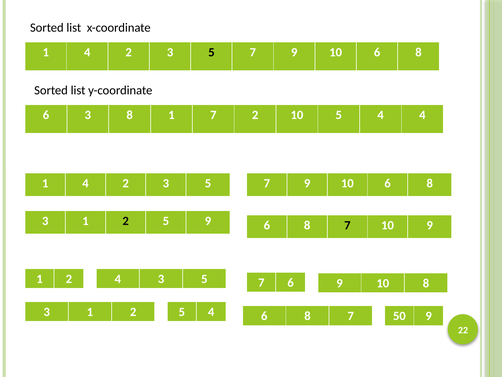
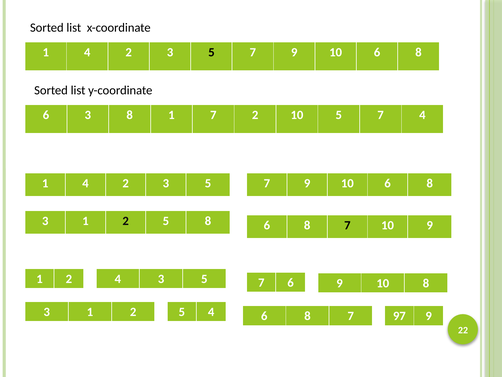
10 5 4: 4 -> 7
5 9: 9 -> 8
50: 50 -> 97
